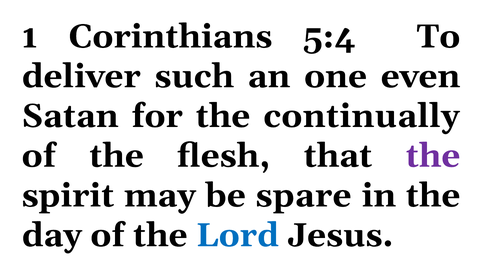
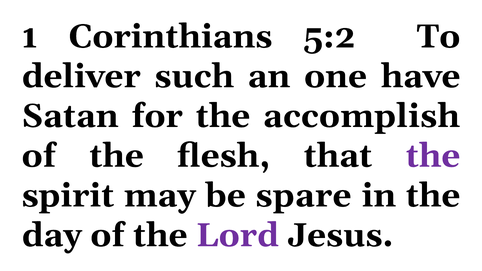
5:4: 5:4 -> 5:2
even: even -> have
continually: continually -> accomplish
Lord colour: blue -> purple
